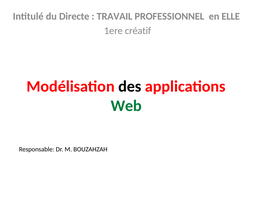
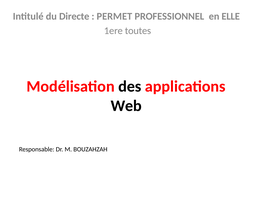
TRAVAIL: TRAVAIL -> PERMET
créatif: créatif -> toutes
Web colour: green -> black
